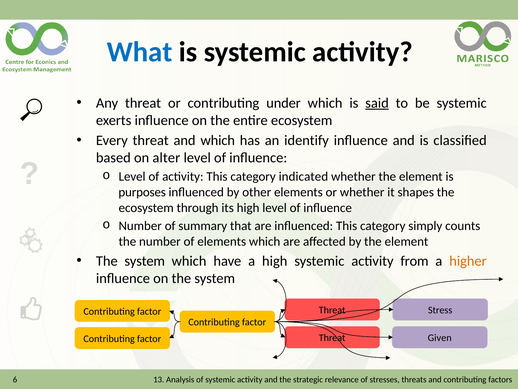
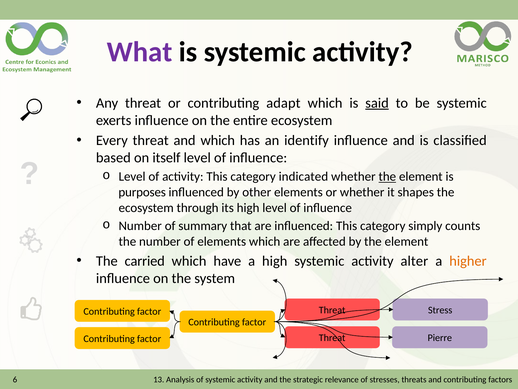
What colour: blue -> purple
under: under -> adapt
alter: alter -> itself
the at (387, 176) underline: none -> present
system at (145, 261): system -> carried
from: from -> alter
Given: Given -> Pierre
